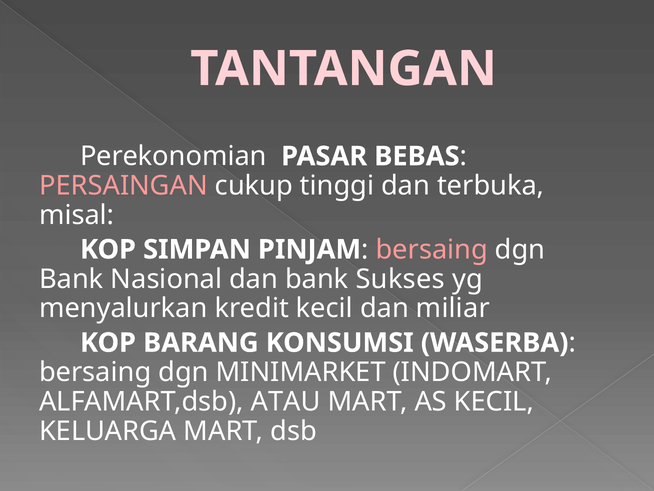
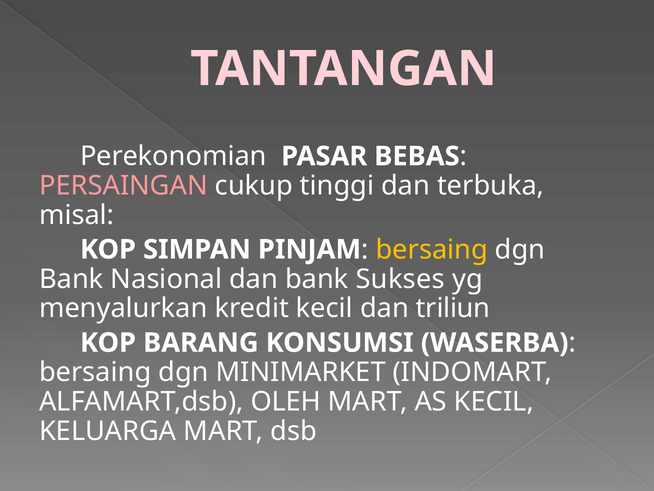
bersaing at (432, 249) colour: pink -> yellow
miliar: miliar -> triliun
ATAU: ATAU -> OLEH
